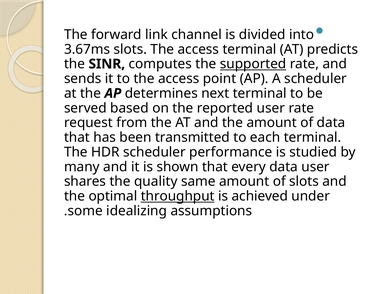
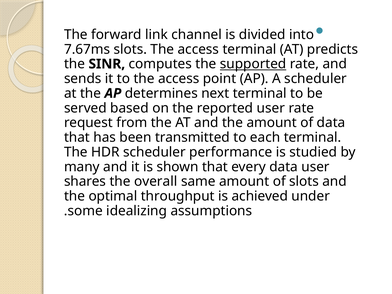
3.67ms: 3.67ms -> 7.67ms
quality: quality -> overall
throughput underline: present -> none
